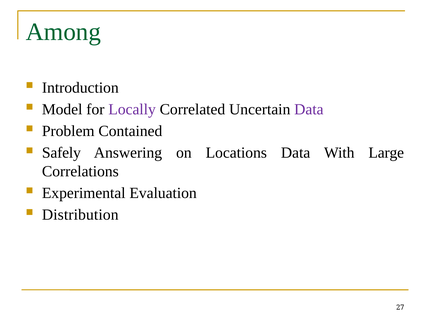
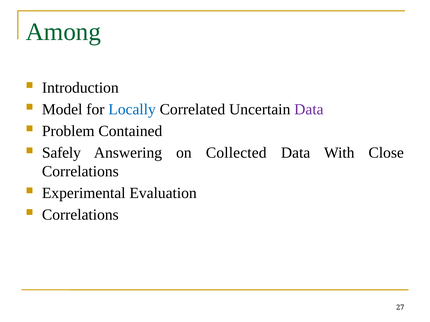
Locally colour: purple -> blue
Locations: Locations -> Collected
Large: Large -> Close
Distribution at (80, 215): Distribution -> Correlations
